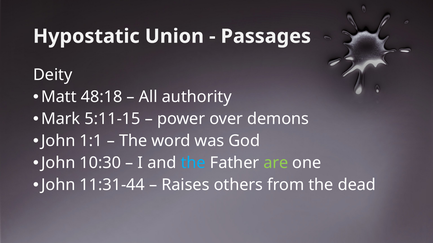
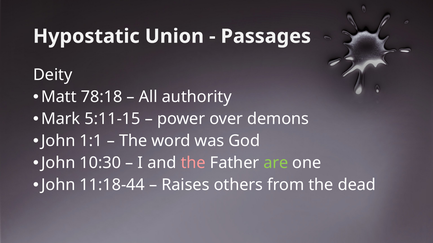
48:18: 48:18 -> 78:18
the at (193, 163) colour: light blue -> pink
11:31-44: 11:31-44 -> 11:18-44
